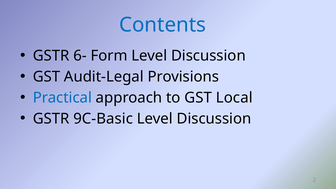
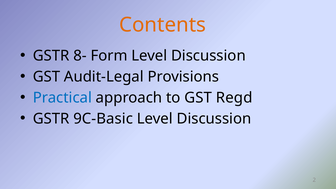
Contents colour: blue -> orange
6-: 6- -> 8-
Local: Local -> Regd
